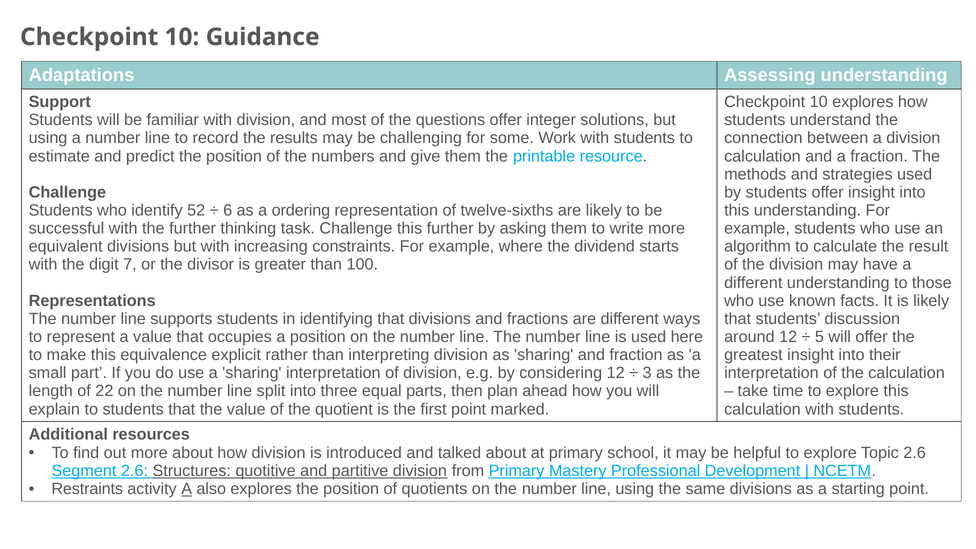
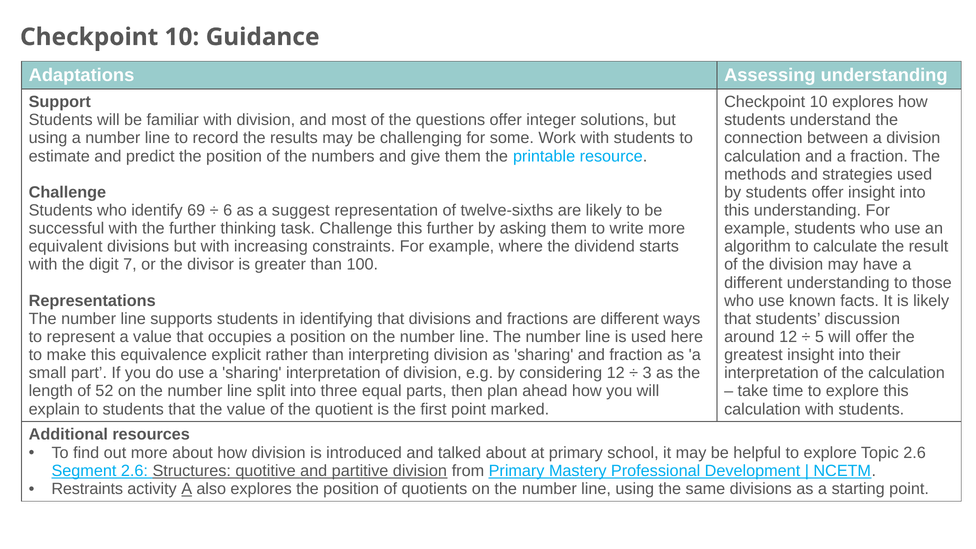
52: 52 -> 69
ordering: ordering -> suggest
22: 22 -> 52
